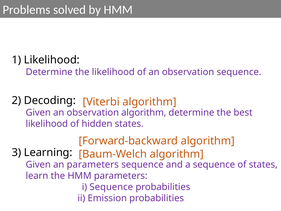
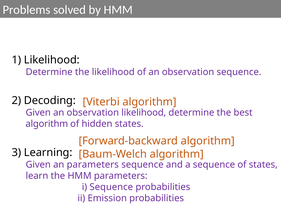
observation algorithm: algorithm -> likelihood
likelihood at (47, 124): likelihood -> algorithm
